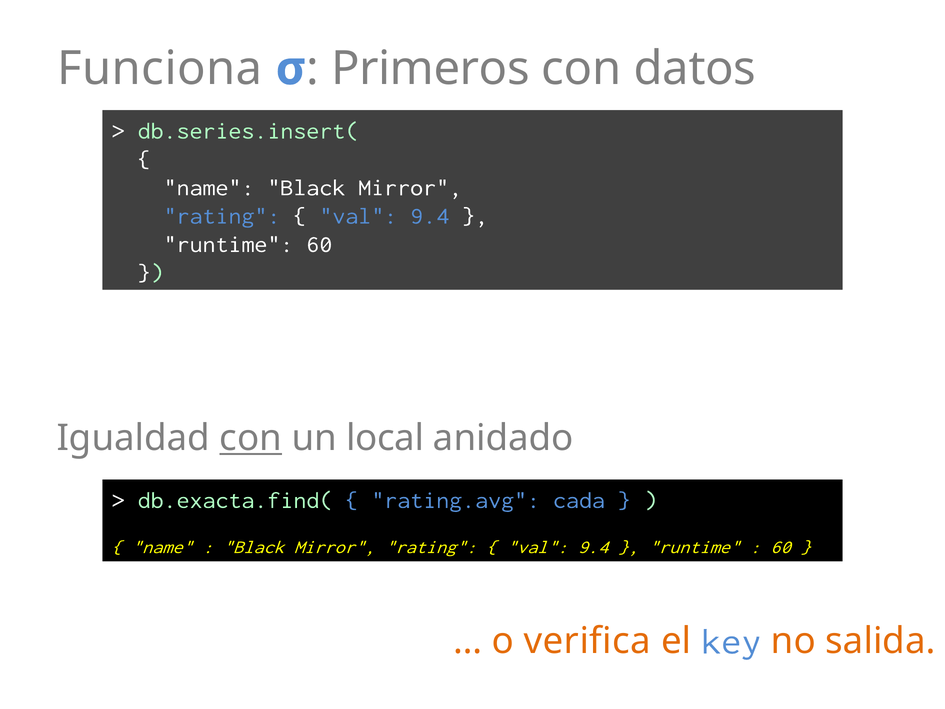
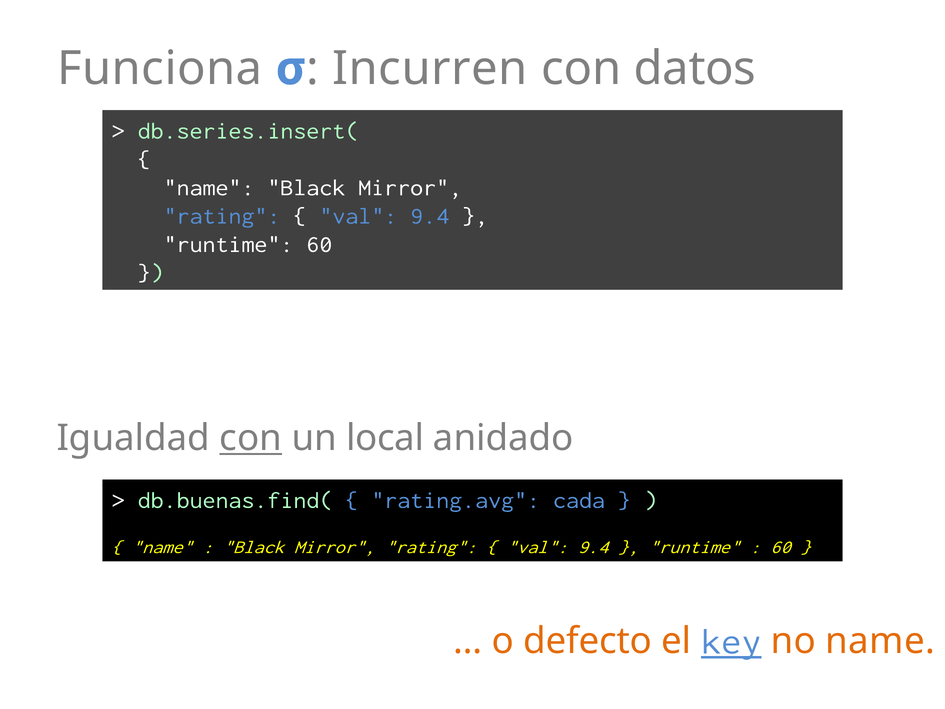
Primeros: Primeros -> Incurren
db.exacta.find(: db.exacta.find( -> db.buenas.find(
verifica: verifica -> defecto
key underline: none -> present
no salida: salida -> name
